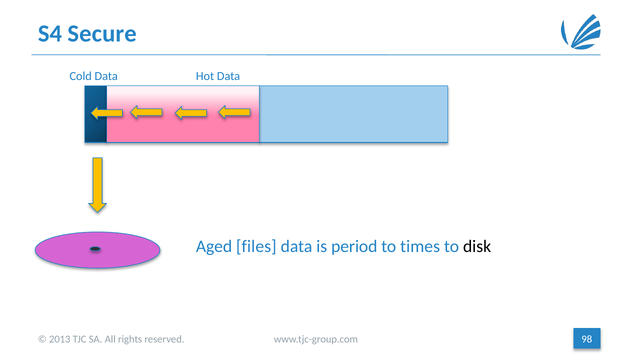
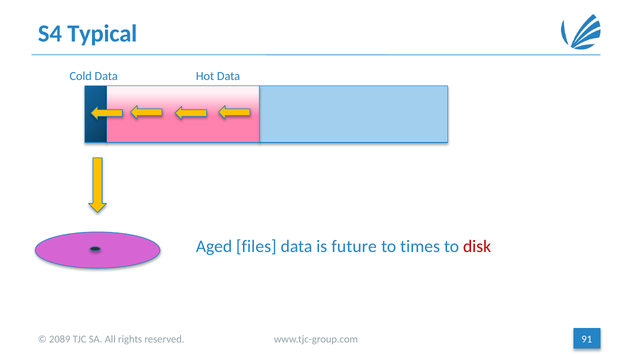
Secure: Secure -> Typical
period: period -> future
disk colour: black -> red
98: 98 -> 91
2013: 2013 -> 2089
